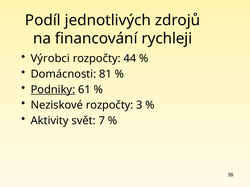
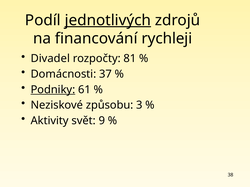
jednotlivých underline: none -> present
Výrobci: Výrobci -> Divadel
44: 44 -> 81
81: 81 -> 37
Neziskové rozpočty: rozpočty -> způsobu
7: 7 -> 9
